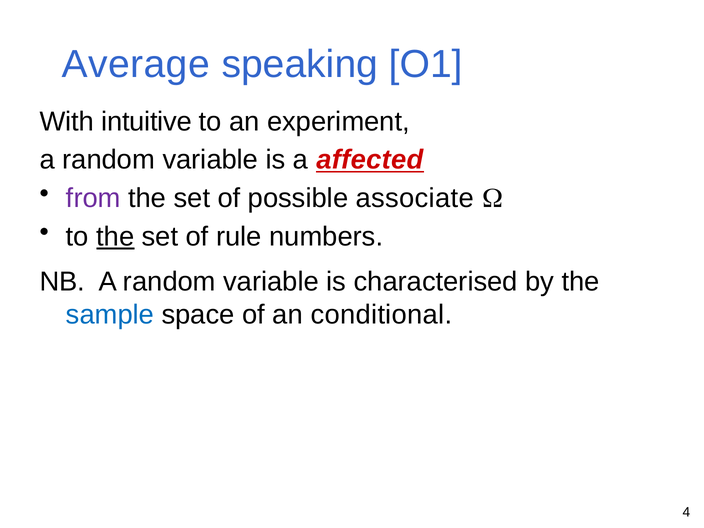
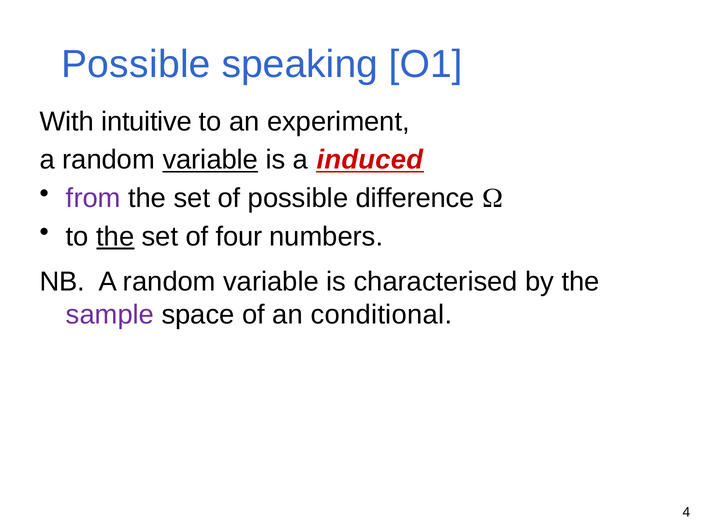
Average at (136, 64): Average -> Possible
variable at (210, 160) underline: none -> present
affected: affected -> induced
associate: associate -> difference
rule: rule -> four
sample colour: blue -> purple
